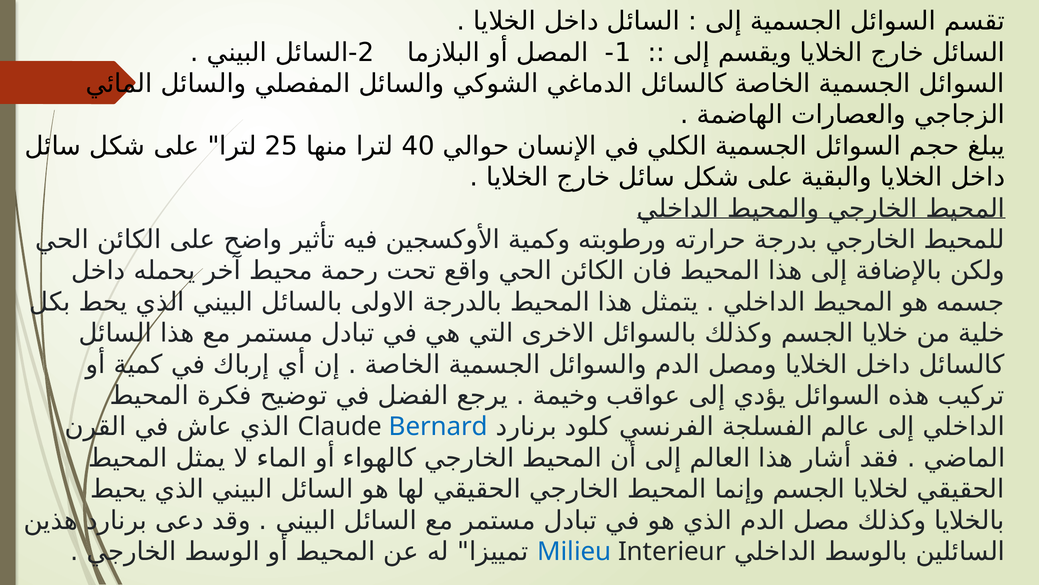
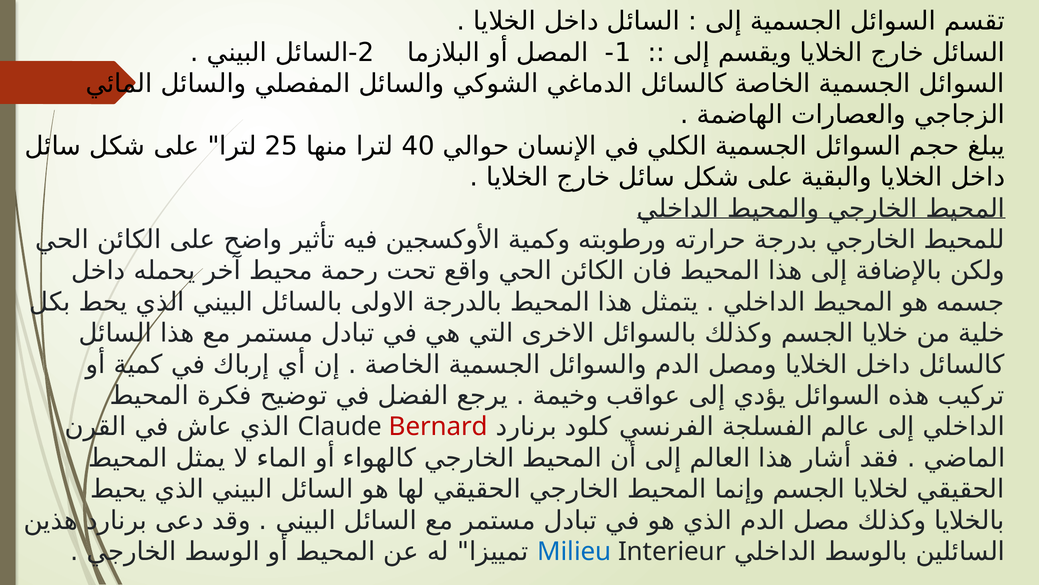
Bernard colour: blue -> red
